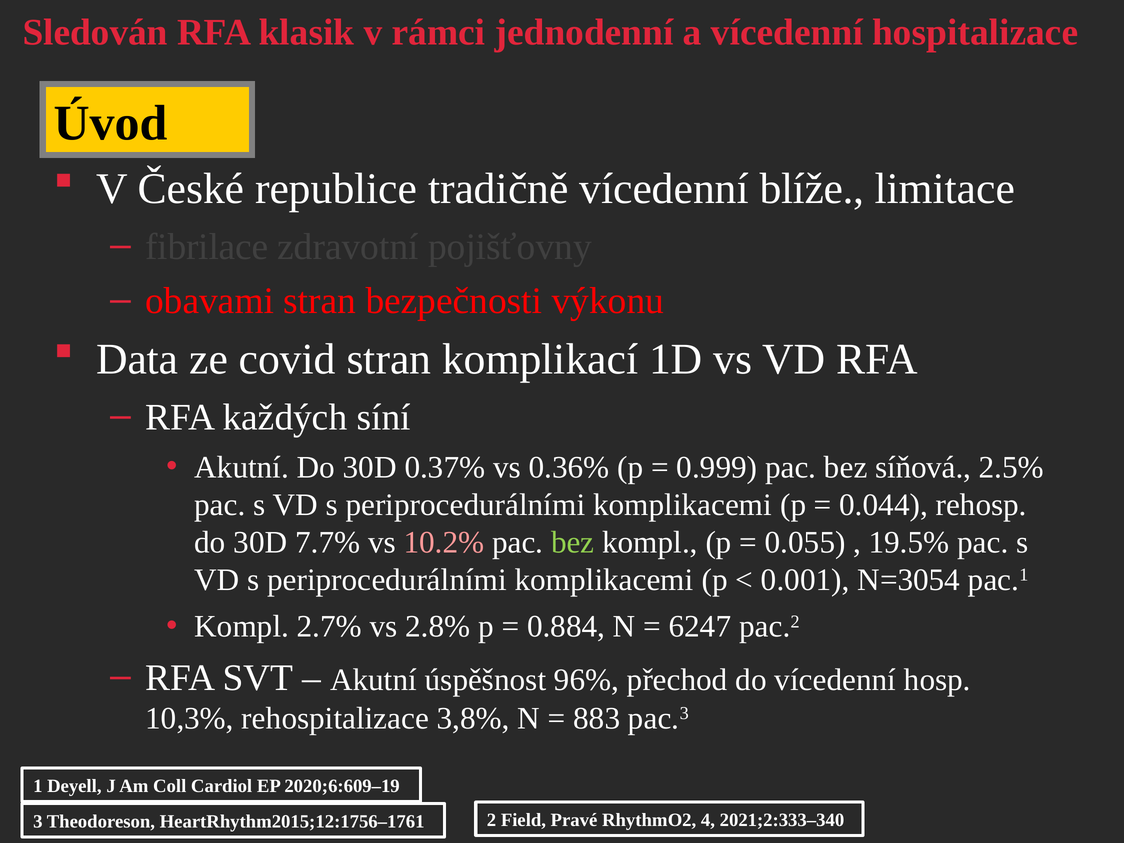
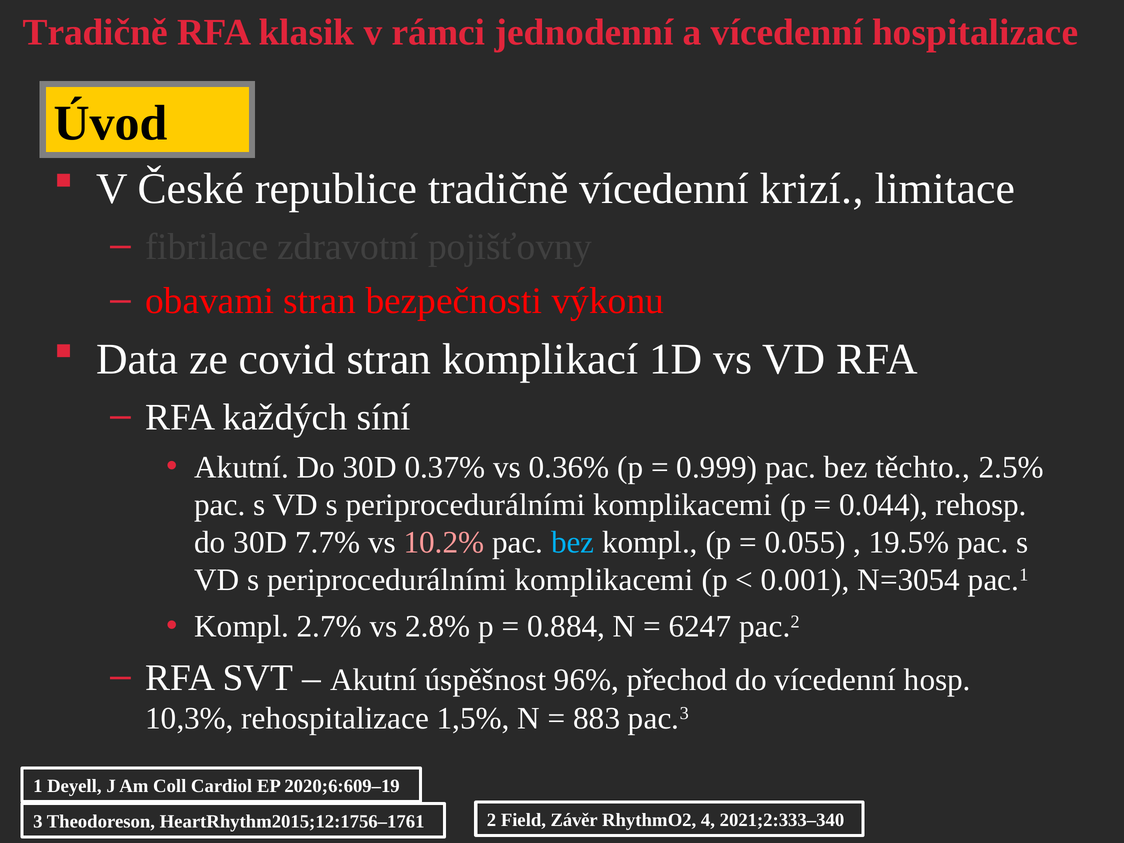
Sledován at (95, 32): Sledován -> Tradičně
blíže: blíže -> krizí
síňová: síňová -> těchto
bez at (573, 542) colour: light green -> light blue
3,8%: 3,8% -> 1,5%
Pravé: Pravé -> Závěr
